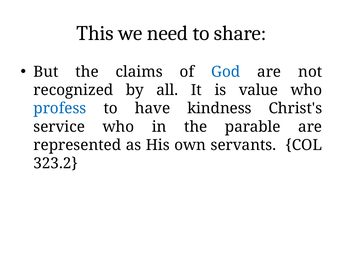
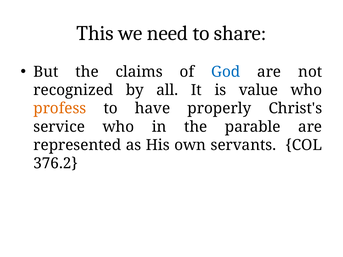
profess colour: blue -> orange
kindness: kindness -> properly
323.2: 323.2 -> 376.2
